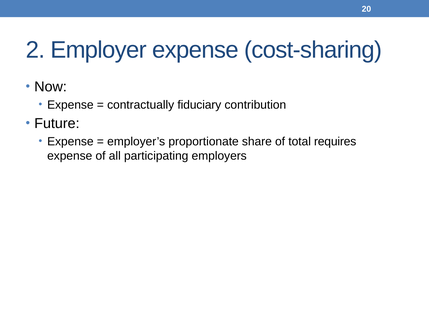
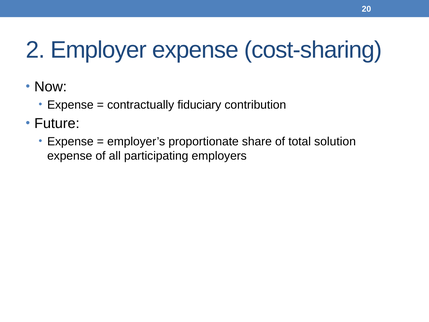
requires: requires -> solution
